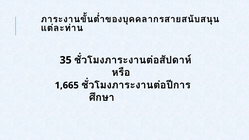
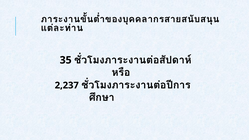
1,665: 1,665 -> 2,237
